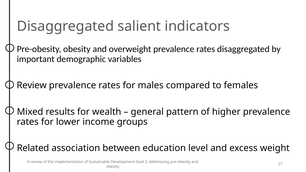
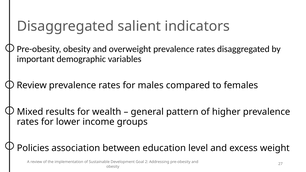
Related: Related -> Policies
